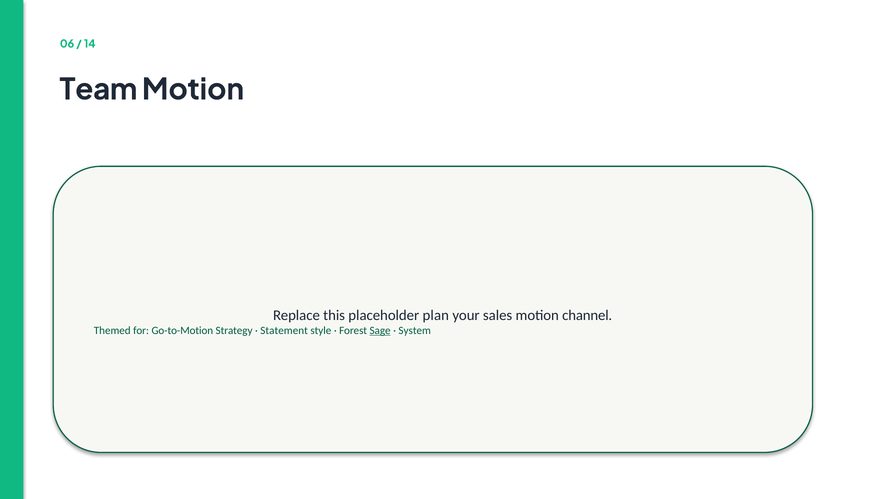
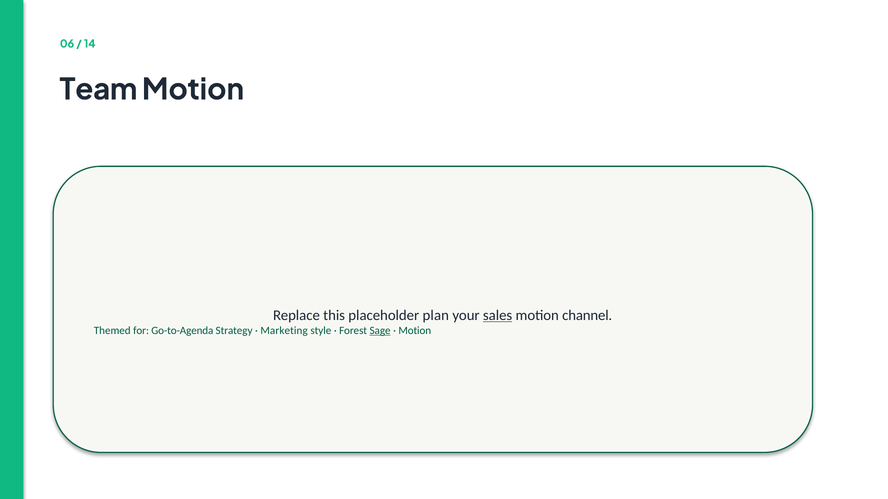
sales underline: none -> present
Go-to-Motion: Go-to-Motion -> Go-to-Agenda
Statement: Statement -> Marketing
System at (415, 331): System -> Motion
